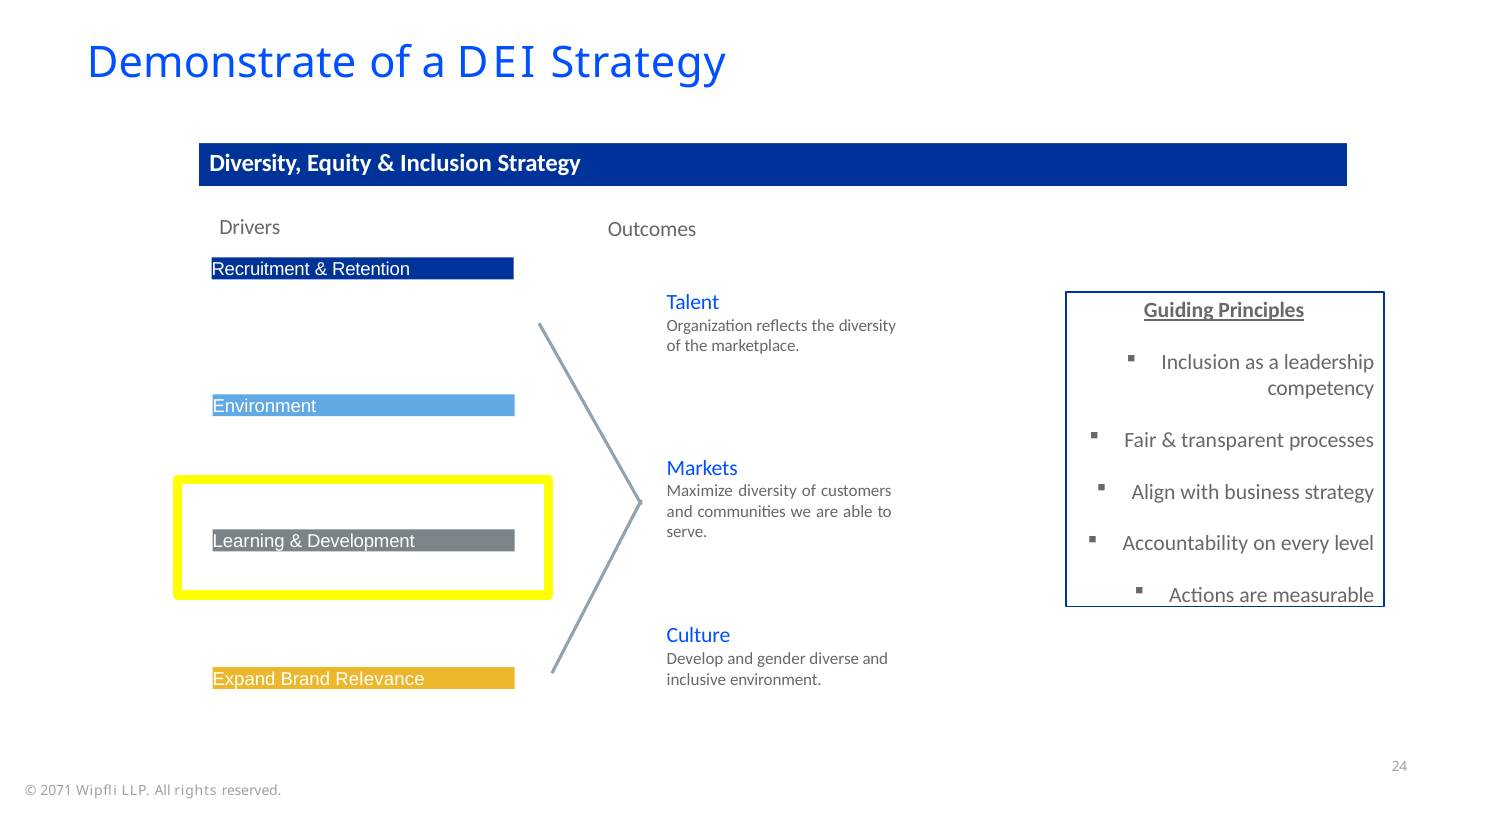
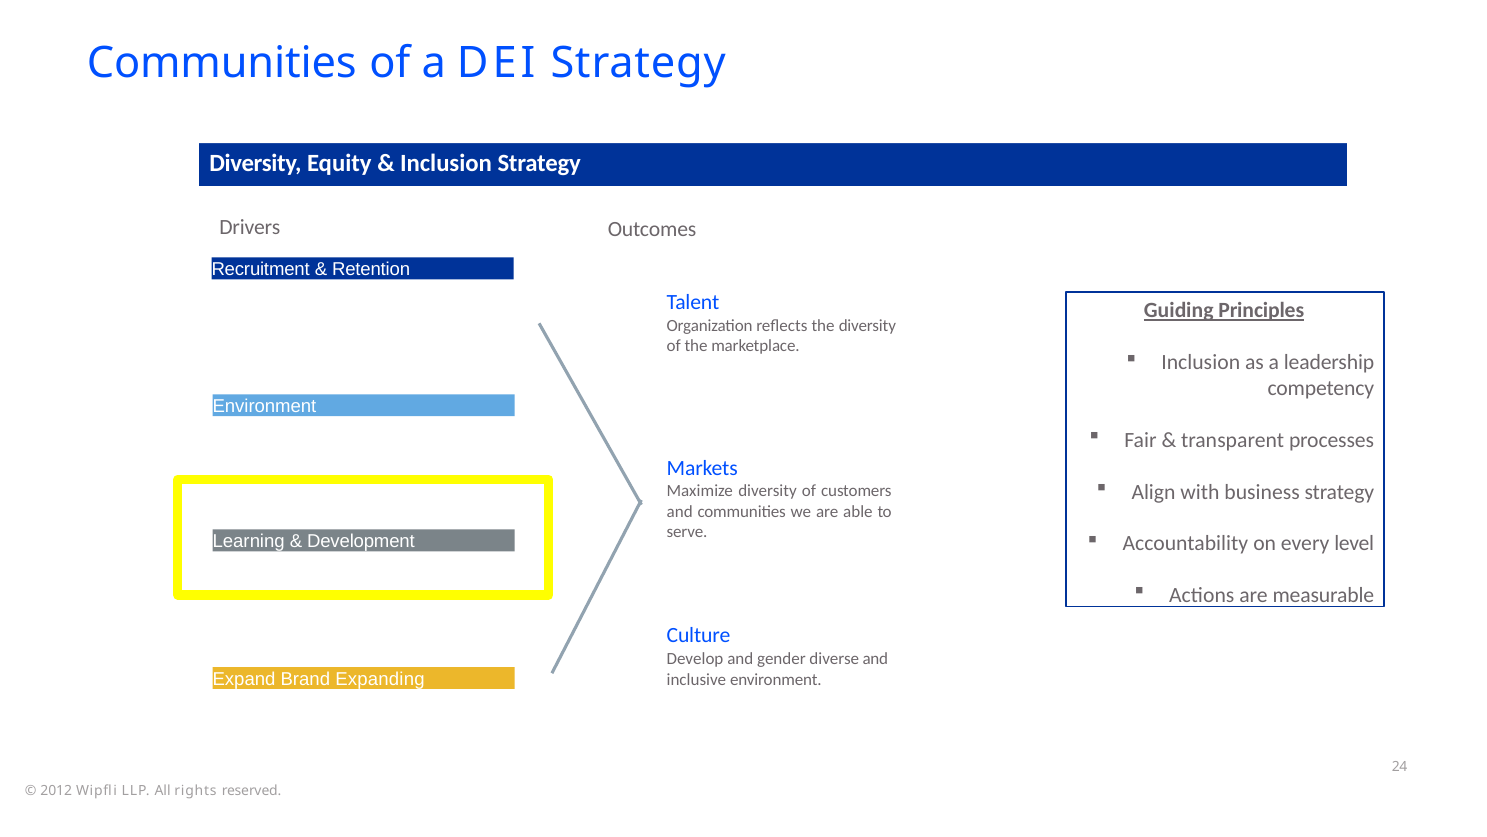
Demonstrate at (222, 63): Demonstrate -> Communities
Relevance: Relevance -> Expanding
2071: 2071 -> 2012
